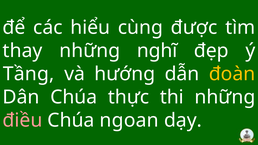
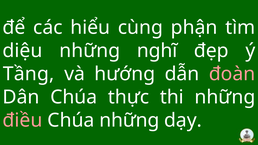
được: được -> phận
thay: thay -> diệu
đoàn colour: yellow -> pink
Chúa ngoan: ngoan -> những
